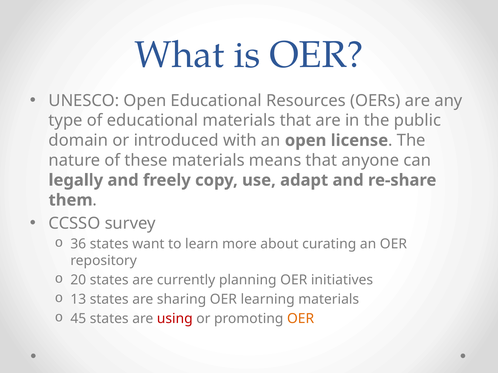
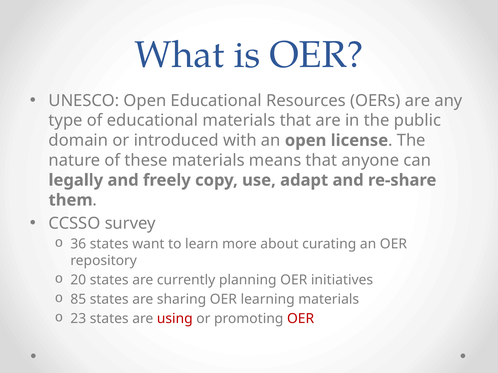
13: 13 -> 85
45: 45 -> 23
OER at (301, 319) colour: orange -> red
